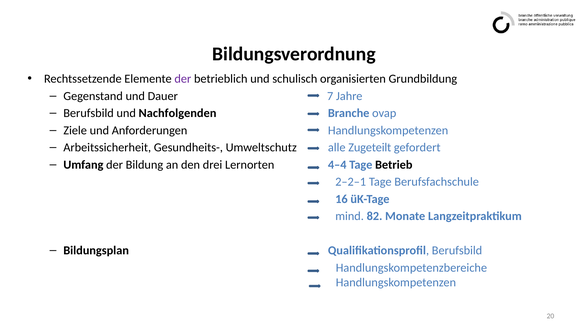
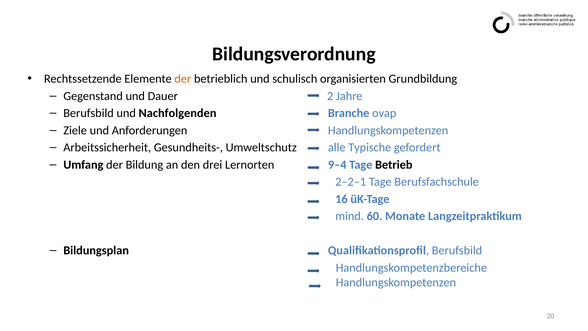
der at (183, 79) colour: purple -> orange
7: 7 -> 2
Zugeteilt: Zugeteilt -> Typische
4–4: 4–4 -> 9–4
82: 82 -> 60
